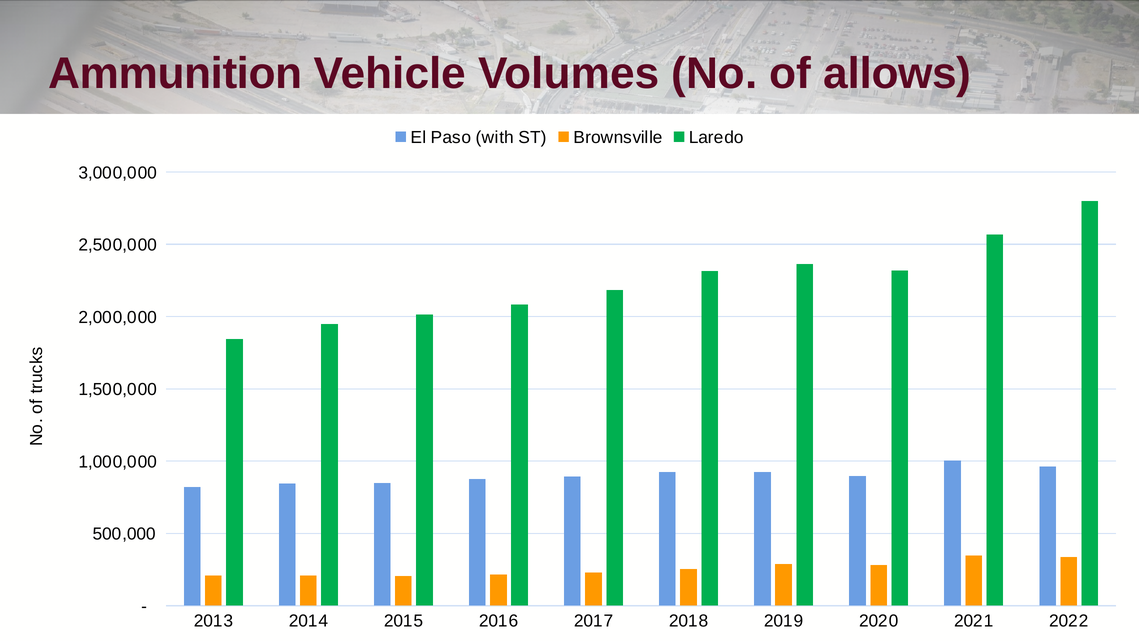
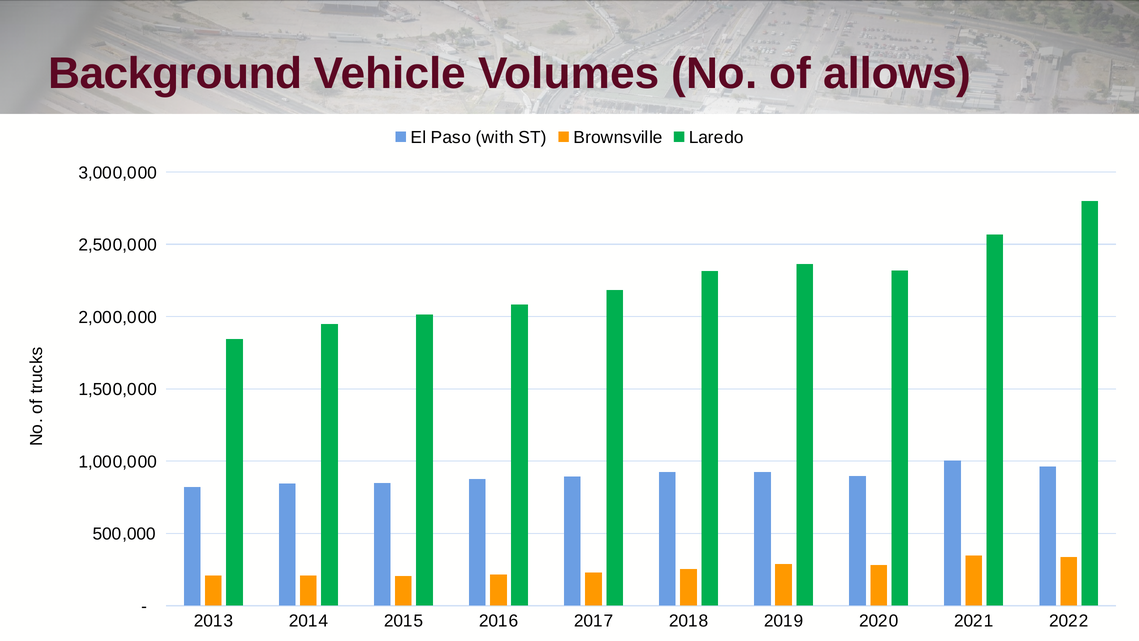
Ammunition: Ammunition -> Background
